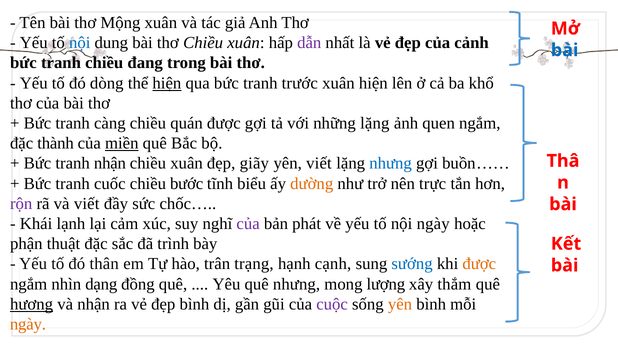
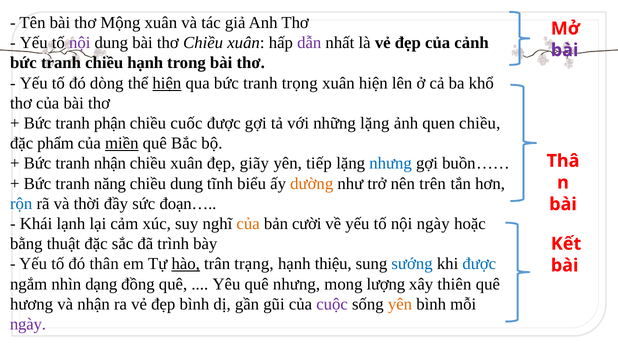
nội at (80, 43) colour: blue -> purple
bài at (565, 50) colour: blue -> purple
chiều đang: đang -> hạnh
trước: trước -> trọng
càng: càng -> phận
quán: quán -> cuốc
quen ngắm: ngắm -> chiều
thành: thành -> phẩm
yên viết: viết -> tiếp
cuốc: cuốc -> năng
chiều bước: bước -> dung
trực: trực -> trên
rộn colour: purple -> blue
và viết: viết -> thời
chốc…: chốc… -> đoạn…
của at (248, 223) colour: purple -> orange
phát: phát -> cười
phận: phận -> bằng
hào underline: none -> present
cạnh: cạnh -> thiệu
được at (479, 264) colour: orange -> blue
thắm: thắm -> thiên
hương underline: present -> none
ngày at (28, 324) colour: orange -> purple
